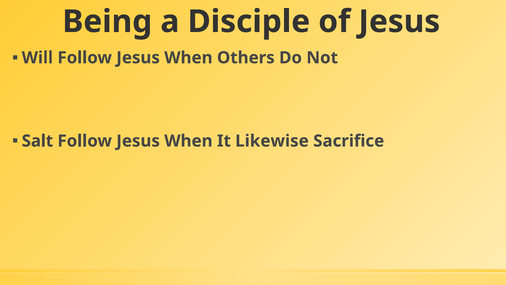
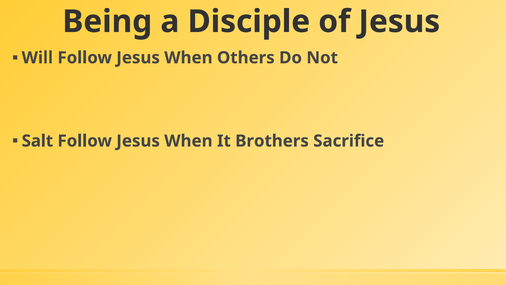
Likewise: Likewise -> Brothers
